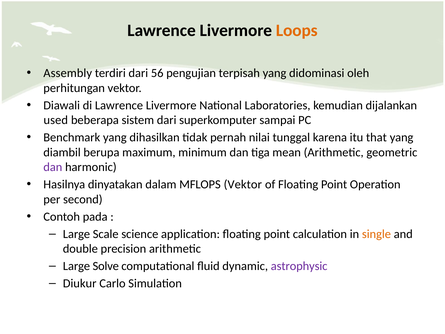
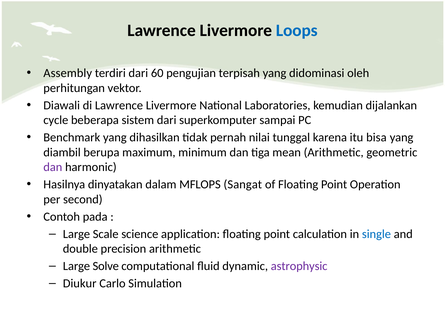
Loops colour: orange -> blue
56: 56 -> 60
used: used -> cycle
that: that -> bisa
MFLOPS Vektor: Vektor -> Sangat
single colour: orange -> blue
